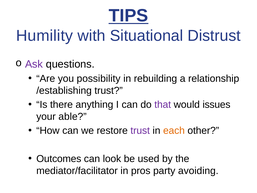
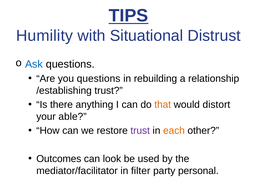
Ask colour: purple -> blue
you possibility: possibility -> questions
that colour: purple -> orange
issues: issues -> distort
pros: pros -> filter
avoiding: avoiding -> personal
